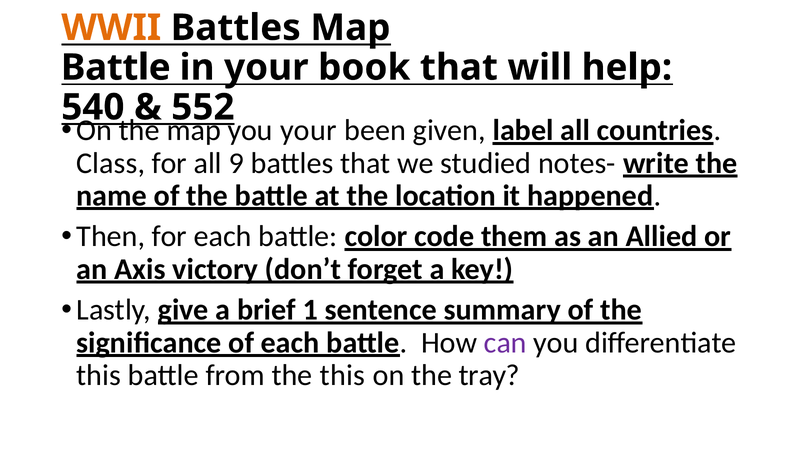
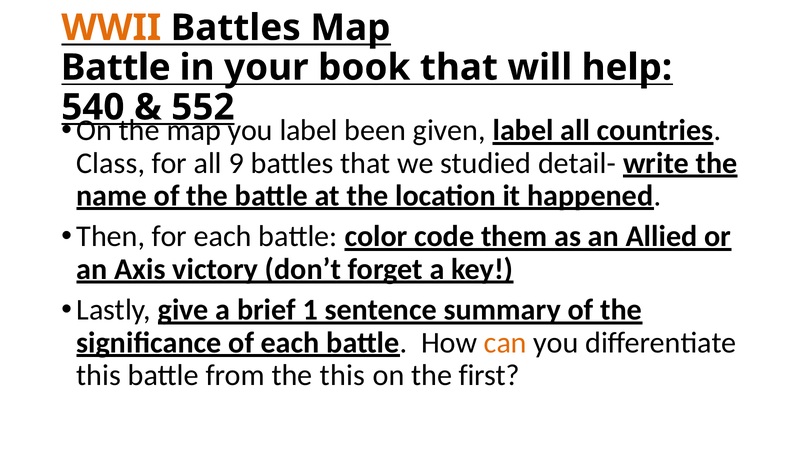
you your: your -> label
notes-: notes- -> detail-
can colour: purple -> orange
tray: tray -> first
